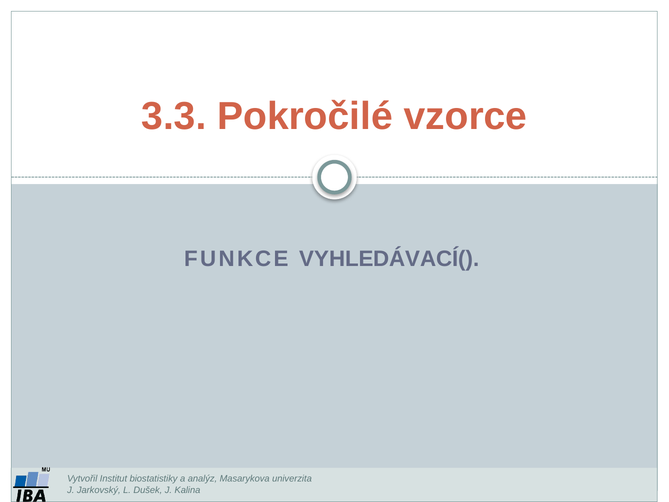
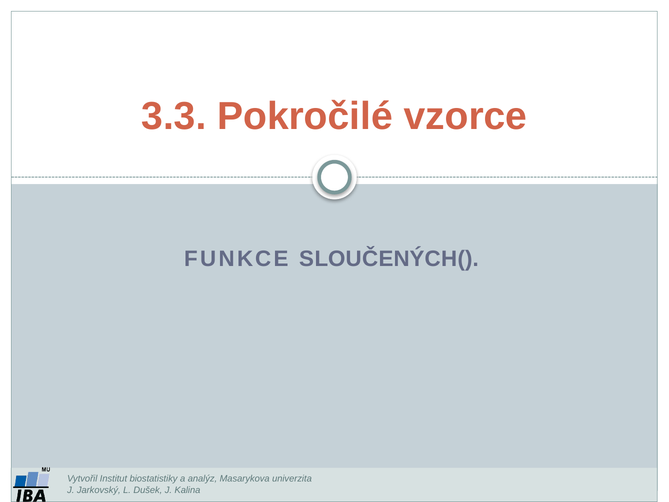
VYHLEDÁVACÍ(: VYHLEDÁVACÍ( -> SLOUČENÝCH(
